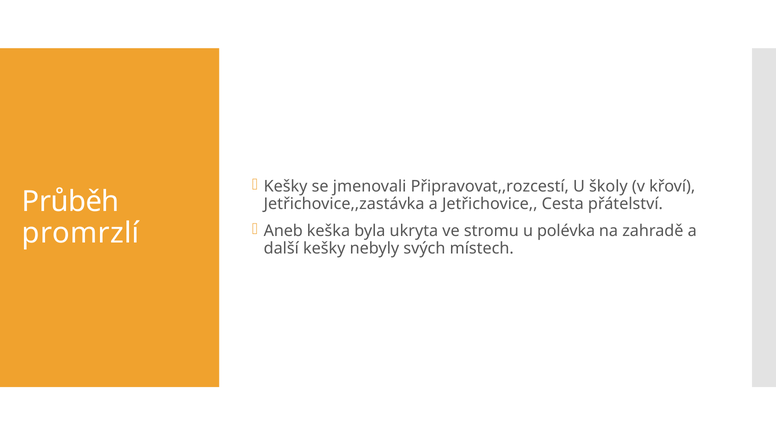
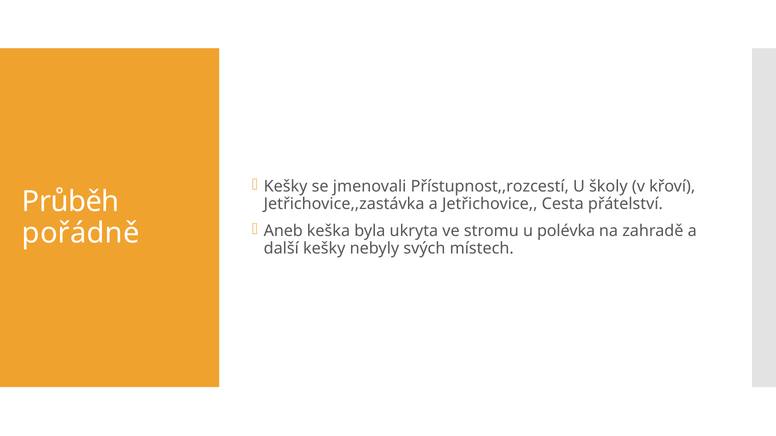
Připravovat,,rozcestí: Připravovat,,rozcestí -> Přístupnost,,rozcestí
promrzlí: promrzlí -> pořádně
